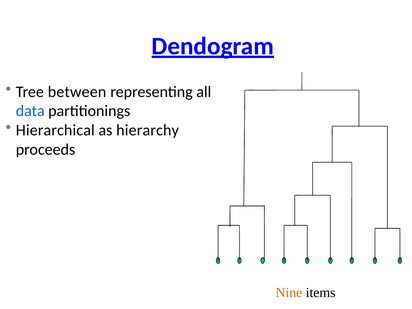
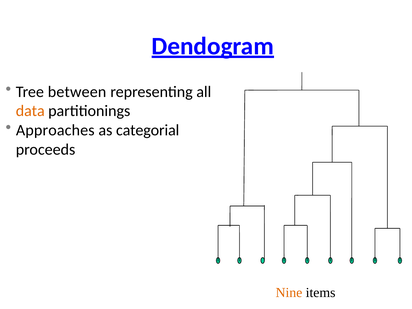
data colour: blue -> orange
Hierarchical: Hierarchical -> Approaches
hierarchy: hierarchy -> categorial
